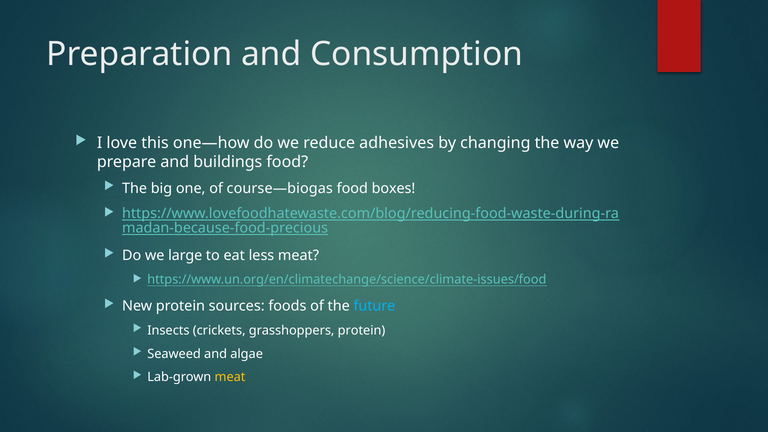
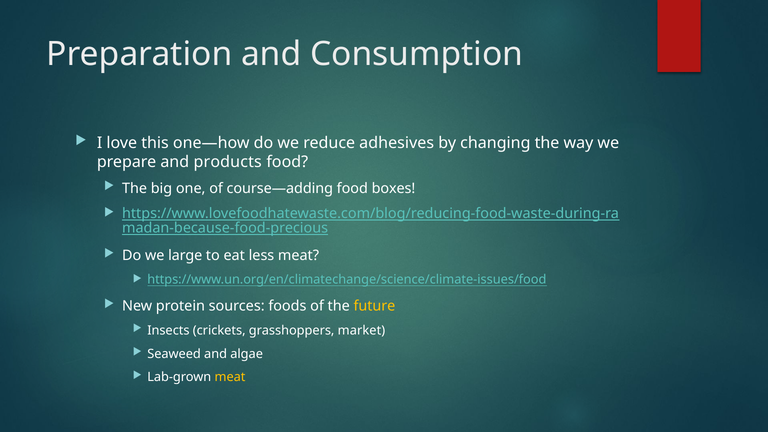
buildings: buildings -> products
course—biogas: course—biogas -> course—adding
future colour: light blue -> yellow
grasshoppers protein: protein -> market
